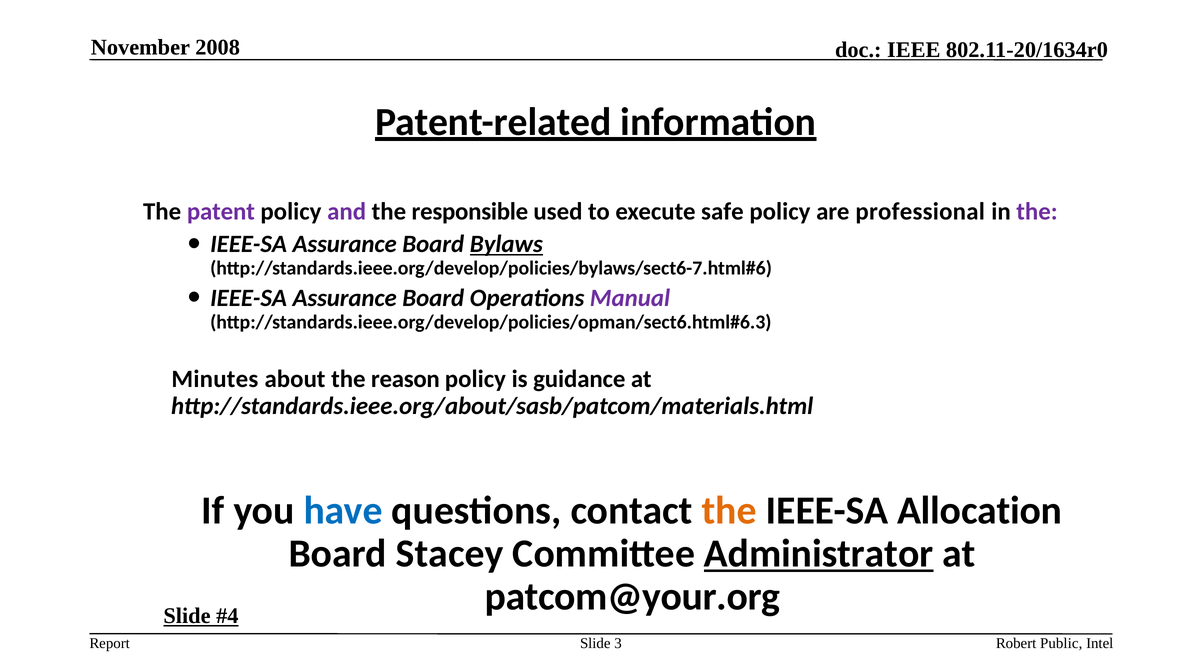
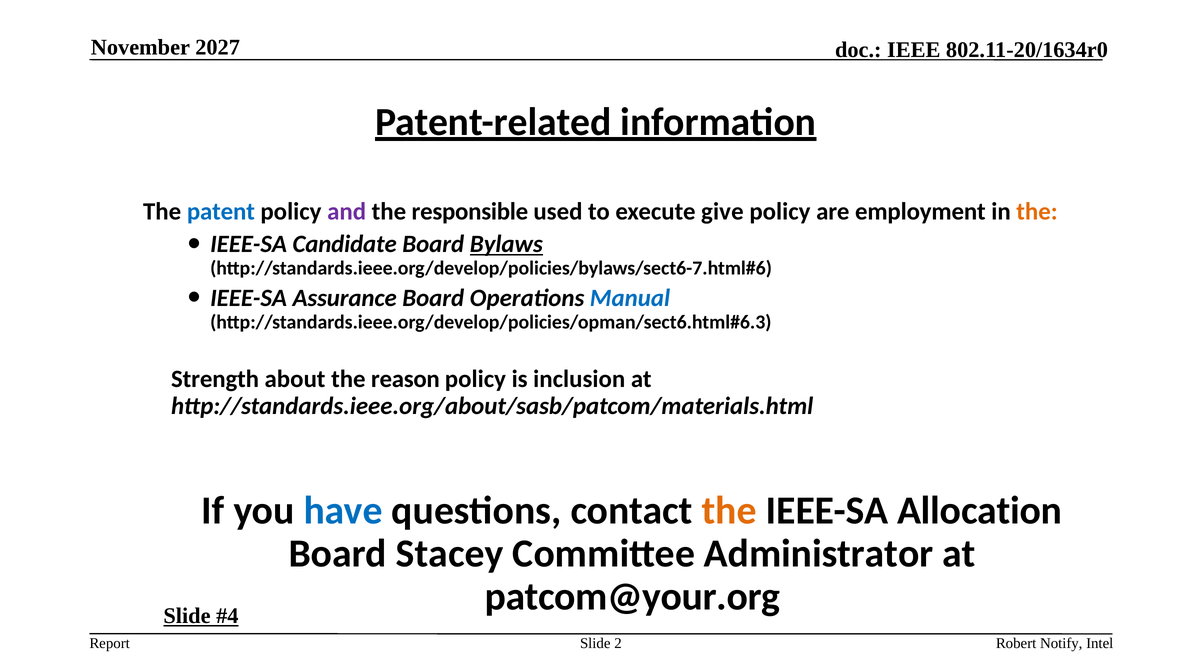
2008: 2008 -> 2027
patent colour: purple -> blue
safe: safe -> give
professional: professional -> employment
the at (1037, 211) colour: purple -> orange
Assurance at (345, 244): Assurance -> Candidate
Manual colour: purple -> blue
Minutes: Minutes -> Strength
guidance: guidance -> inclusion
Administrator underline: present -> none
3: 3 -> 2
Public: Public -> Notify
